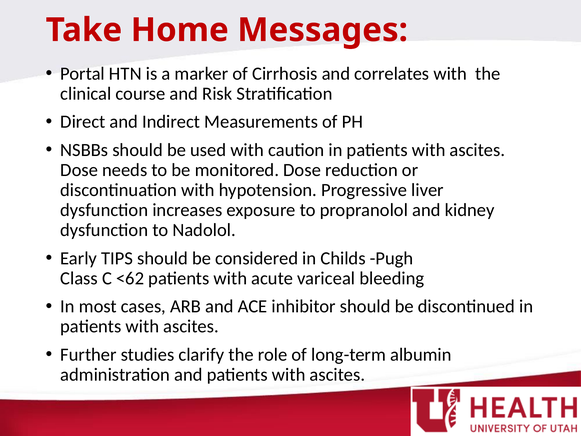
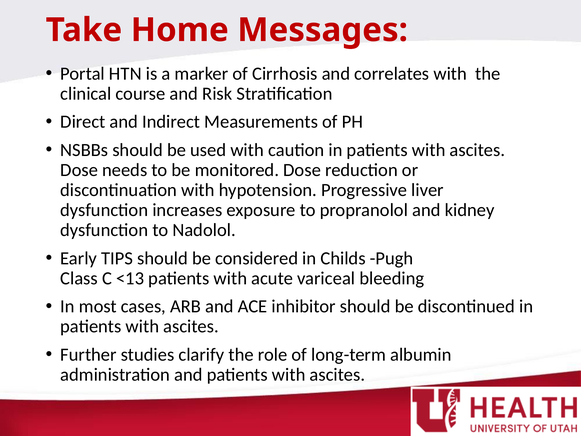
<62: <62 -> <13
